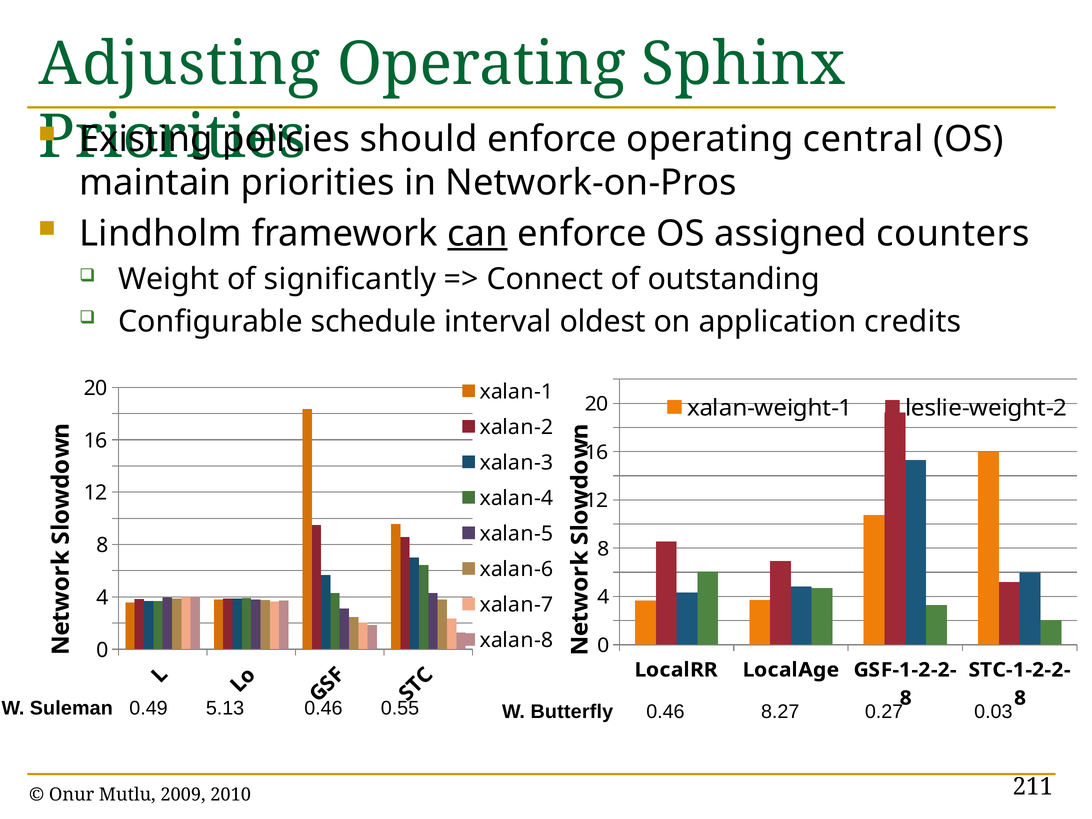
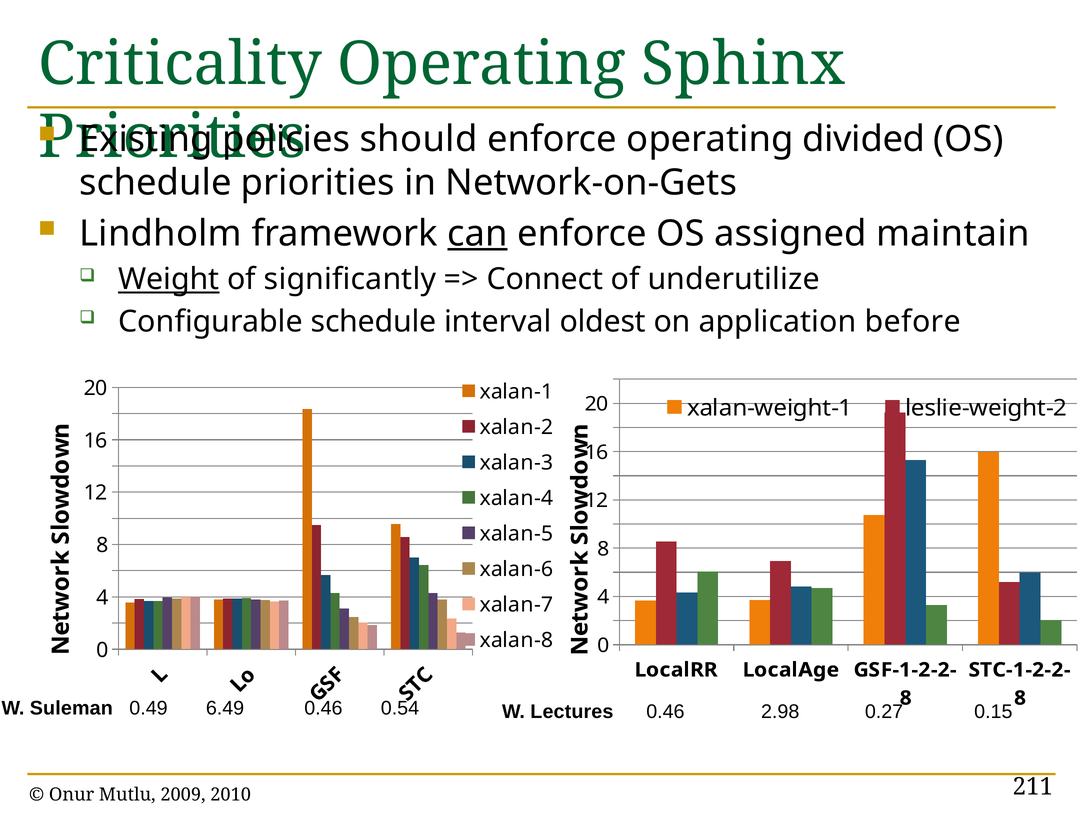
Adjusting: Adjusting -> Criticality
central: central -> divided
maintain at (155, 183): maintain -> schedule
Network-on-Pros: Network-on-Pros -> Network-on-Gets
counters: counters -> maintain
Weight underline: none -> present
outstanding: outstanding -> underutilize
credits: credits -> before
5.13: 5.13 -> 6.49
0.55: 0.55 -> 0.54
Butterfly: Butterfly -> Lectures
8.27: 8.27 -> 2.98
0.03: 0.03 -> 0.15
